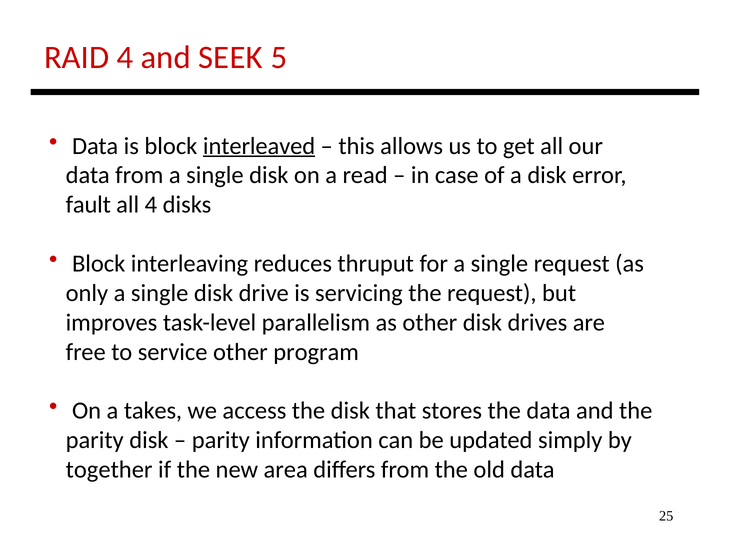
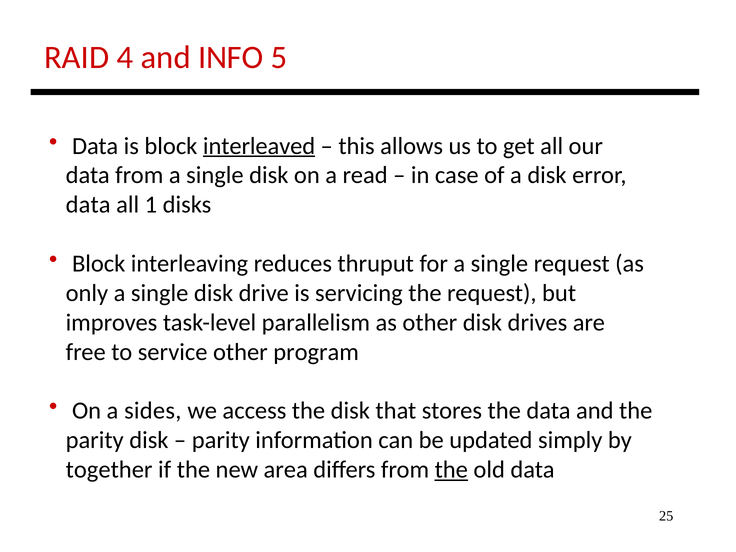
SEEK: SEEK -> INFO
fault at (88, 205): fault -> data
all 4: 4 -> 1
takes: takes -> sides
the at (451, 470) underline: none -> present
